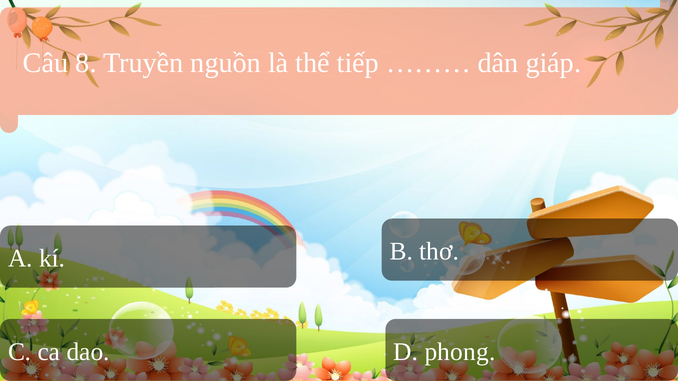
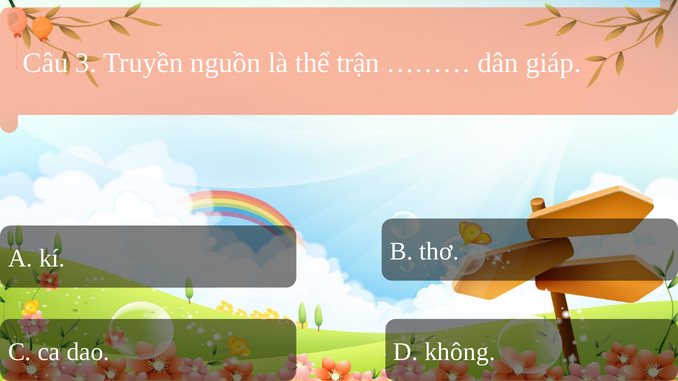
8: 8 -> 3
tiếp: tiếp -> trận
phong: phong -> không
